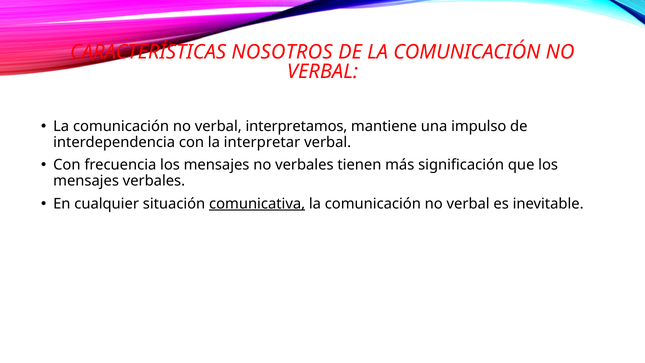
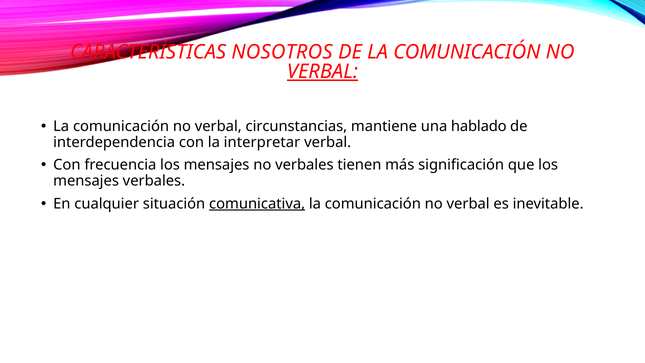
VERBAL at (322, 72) underline: none -> present
interpretamos: interpretamos -> circunstancias
impulso: impulso -> hablado
